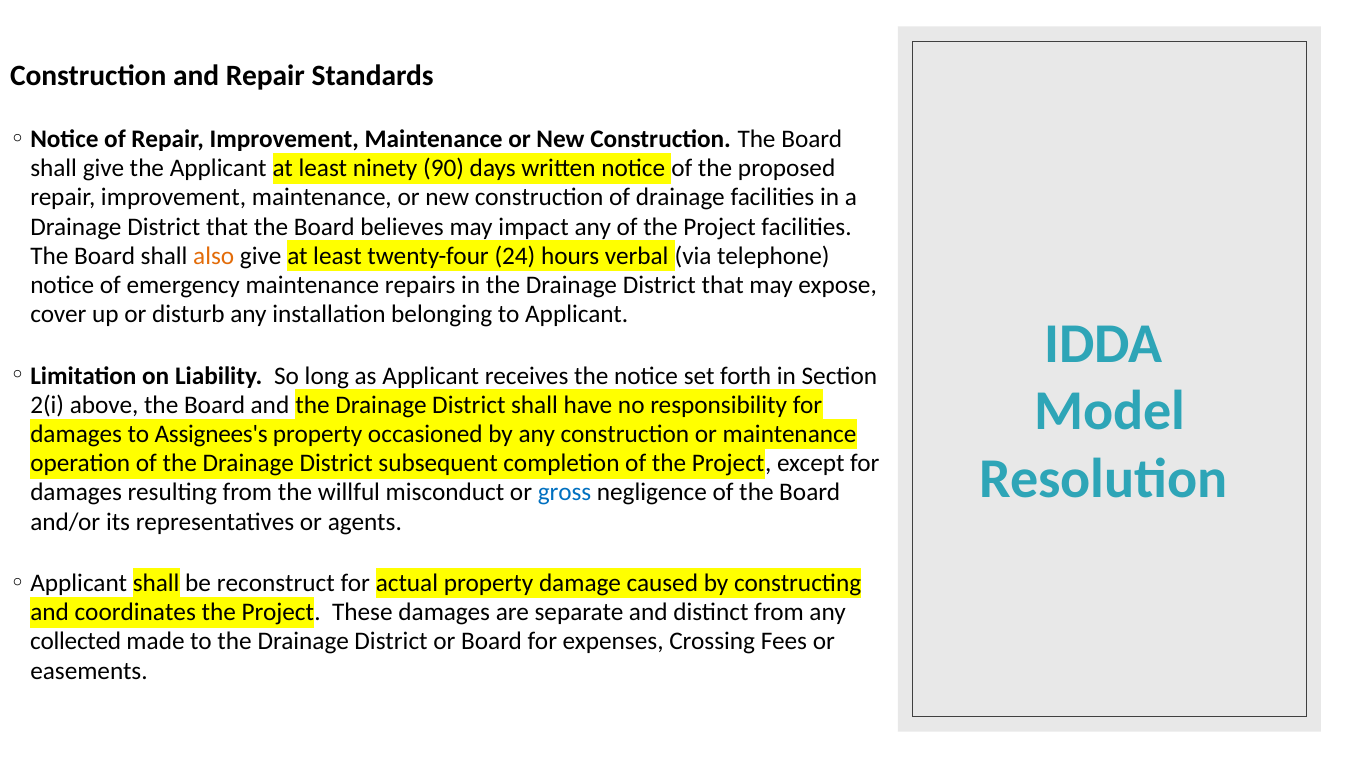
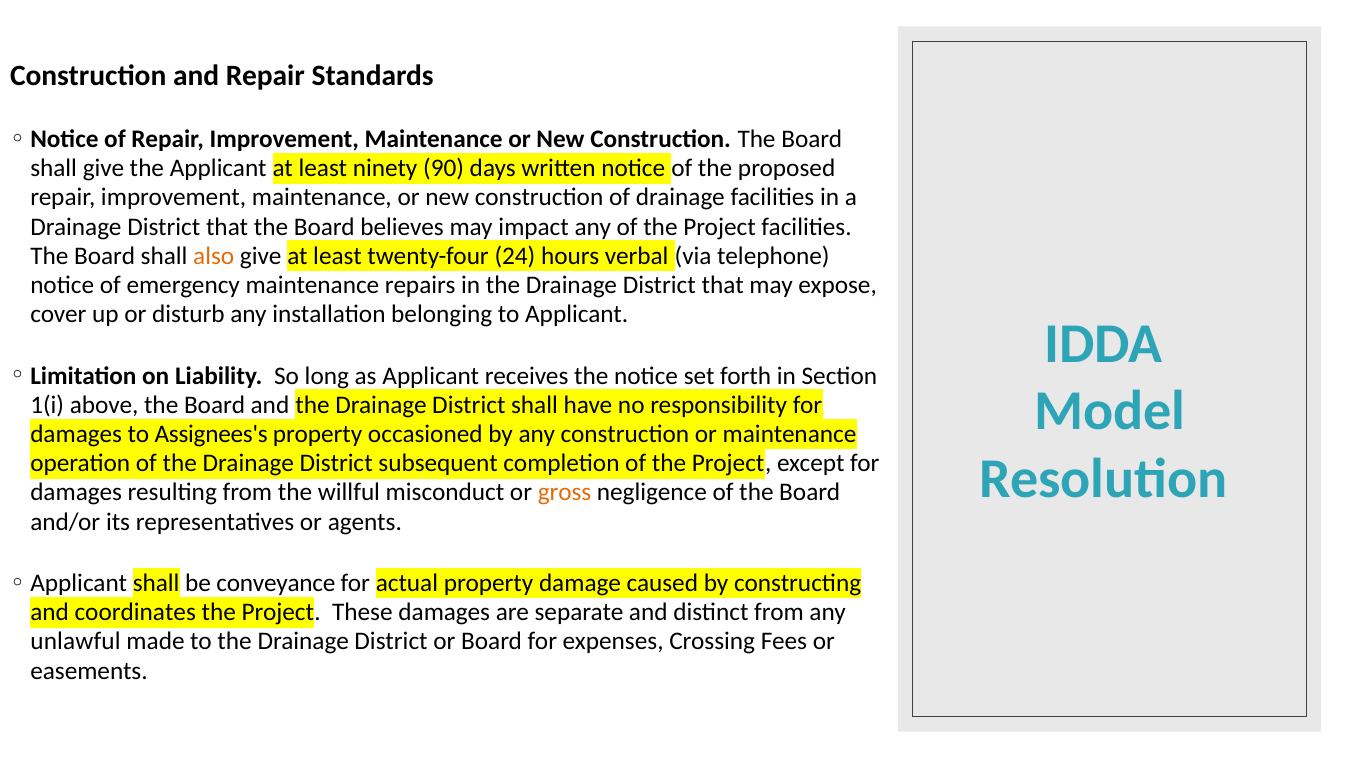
2(i: 2(i -> 1(i
gross colour: blue -> orange
reconstruct: reconstruct -> conveyance
collected: collected -> unlawful
